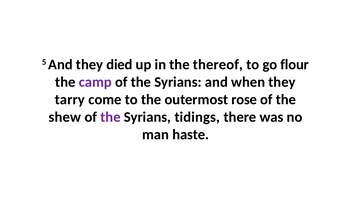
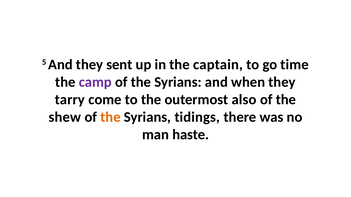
died: died -> sent
thereof: thereof -> captain
flour: flour -> time
rose: rose -> also
the at (110, 117) colour: purple -> orange
